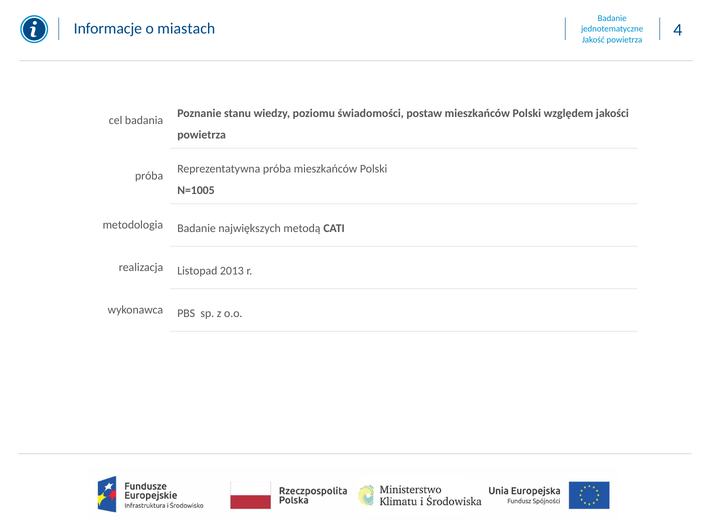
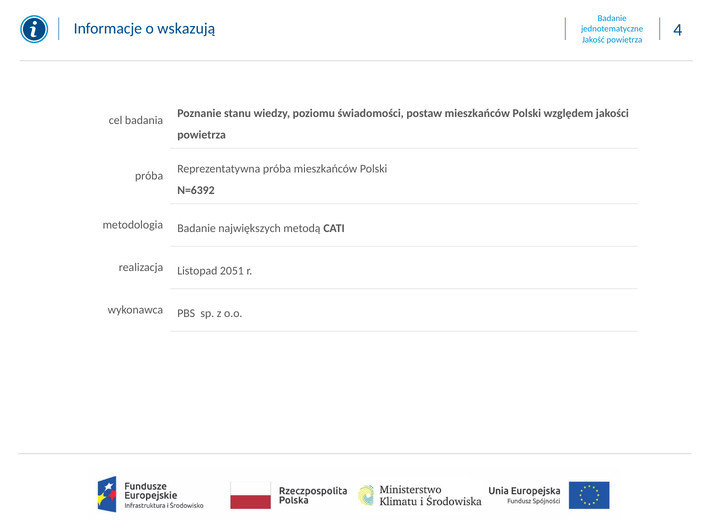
miastach: miastach -> wskazują
N=1005: N=1005 -> N=6392
2013: 2013 -> 2051
